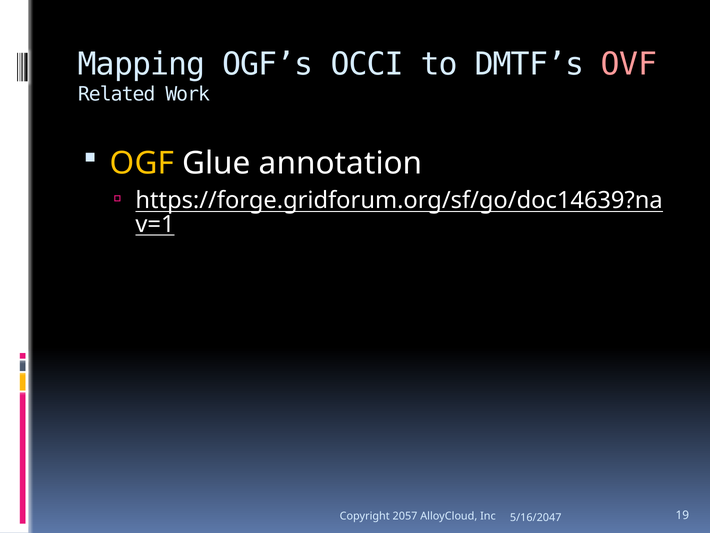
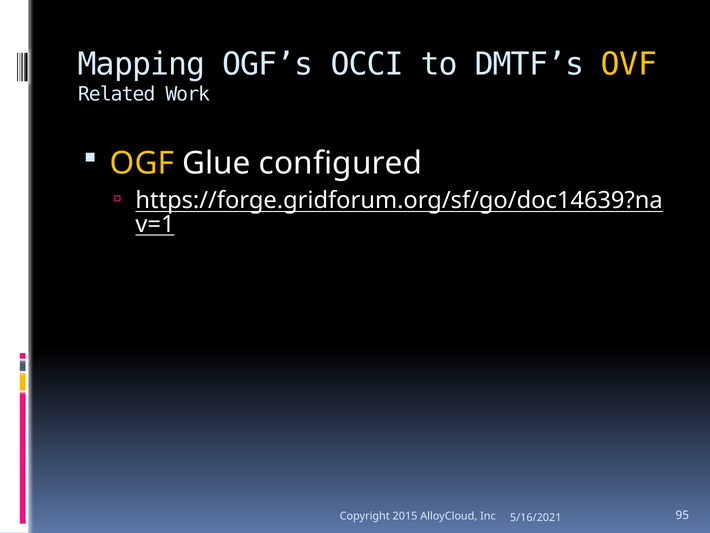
OVF colour: pink -> yellow
annotation: annotation -> configured
2057: 2057 -> 2015
19: 19 -> 95
5/16/2047: 5/16/2047 -> 5/16/2021
